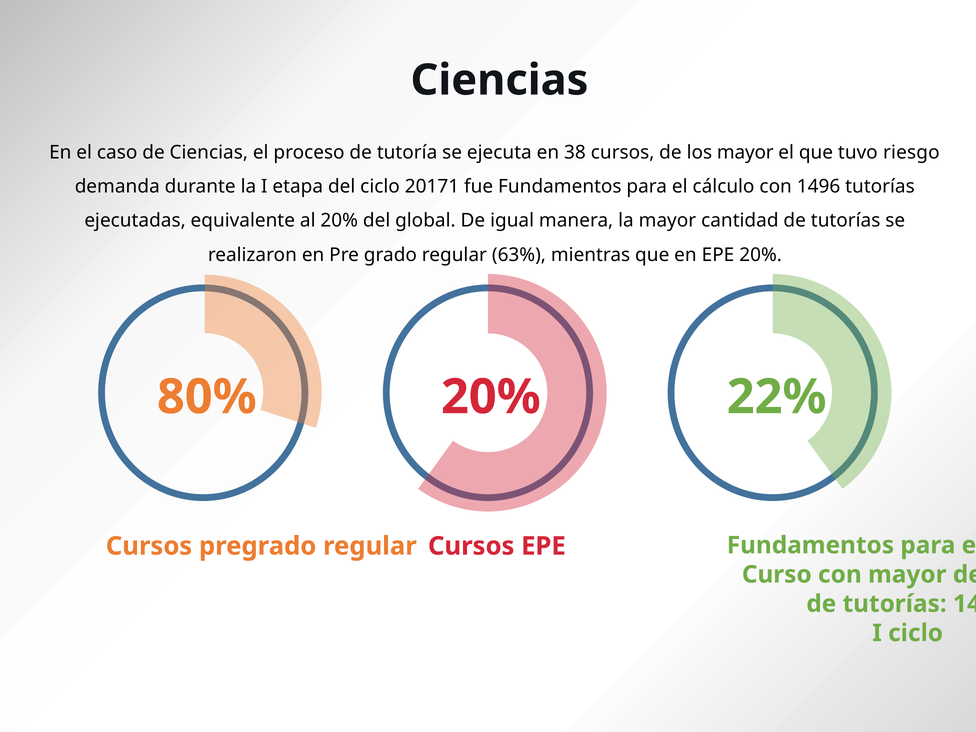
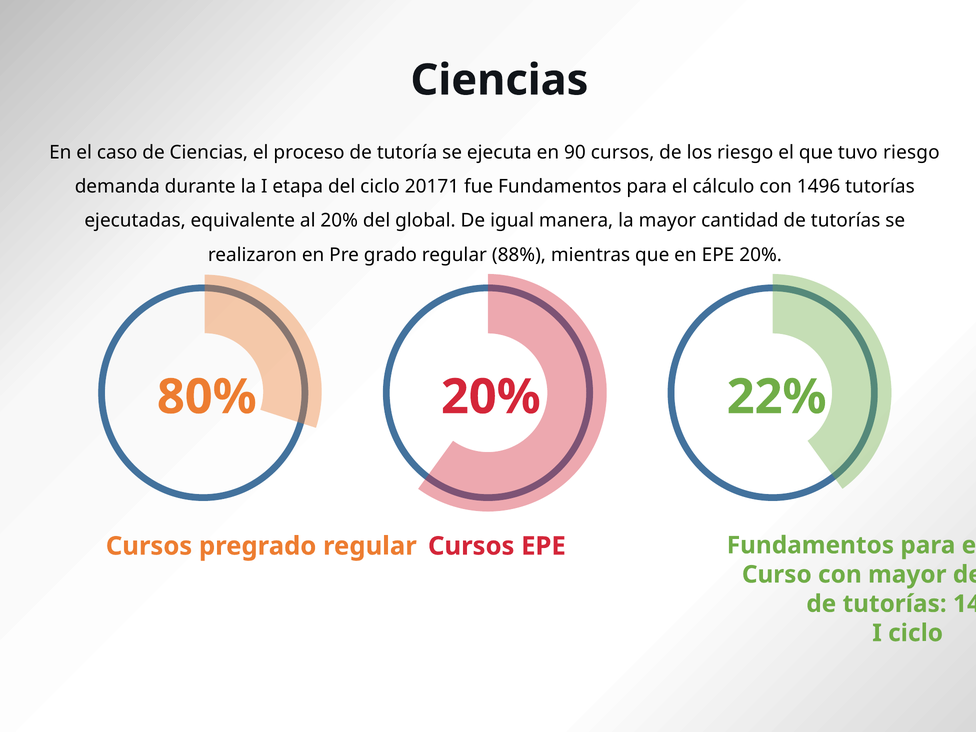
38: 38 -> 90
los mayor: mayor -> riesgo
63%: 63% -> 88%
